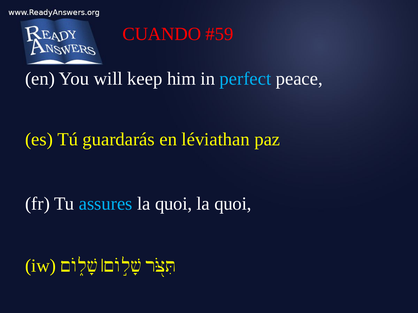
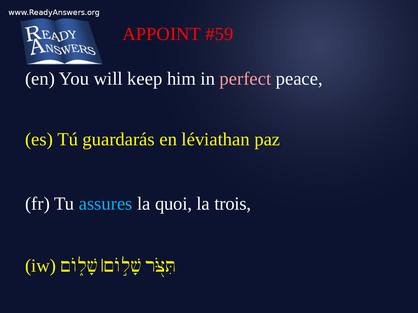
CUANDO: CUANDO -> APPOINT
perfect colour: light blue -> pink
quoi at (233, 204): quoi -> trois
